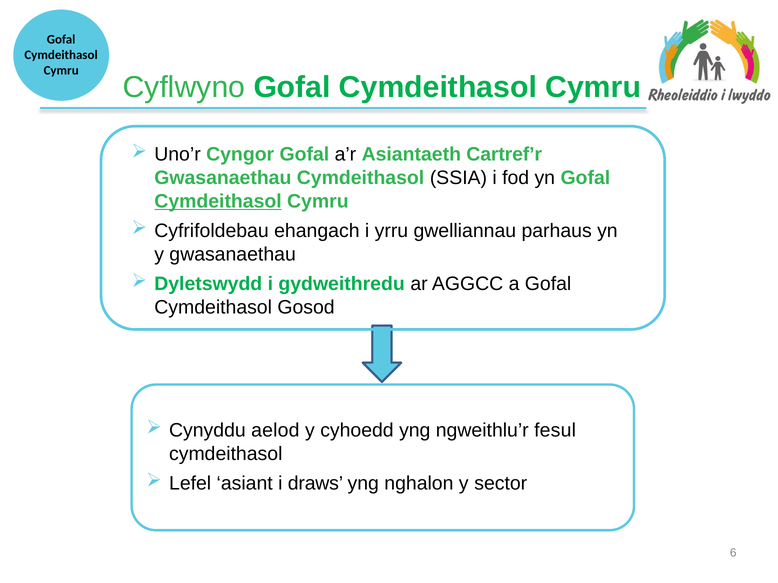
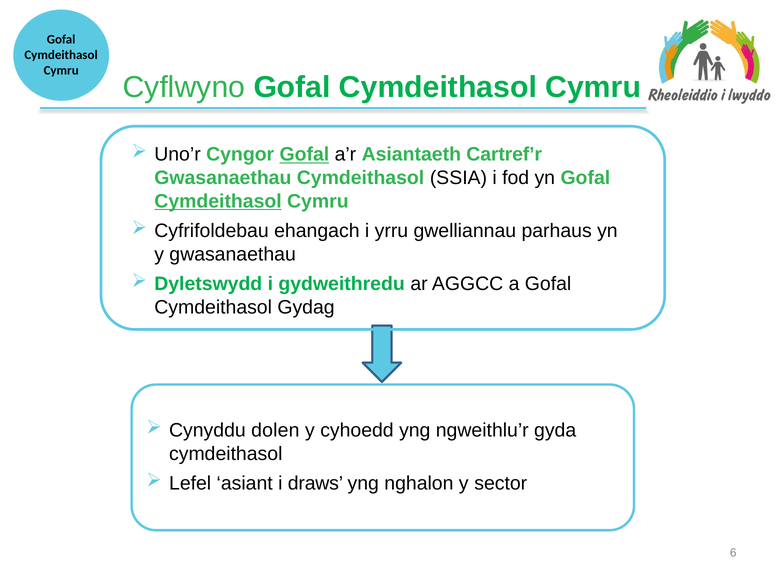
Gofal at (304, 155) underline: none -> present
Gosod: Gosod -> Gydag
aelod: aelod -> dolen
fesul: fesul -> gyda
